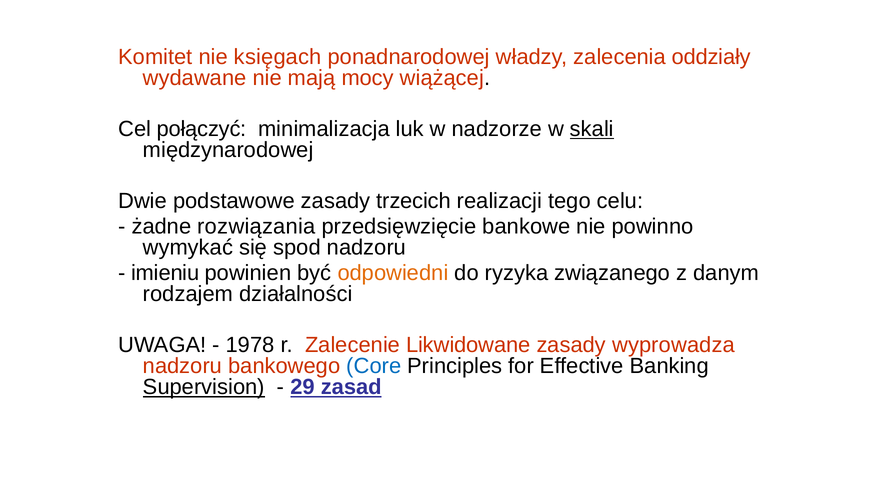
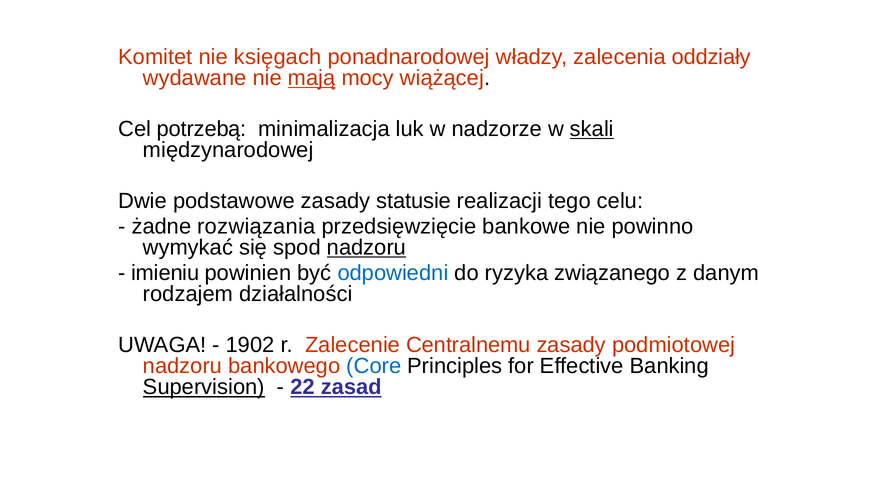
mają underline: none -> present
połączyć: połączyć -> potrzebą
trzecich: trzecich -> statusie
nadzoru at (366, 247) underline: none -> present
odpowiedni colour: orange -> blue
1978: 1978 -> 1902
Likwidowane: Likwidowane -> Centralnemu
wyprowadza: wyprowadza -> podmiotowej
29: 29 -> 22
